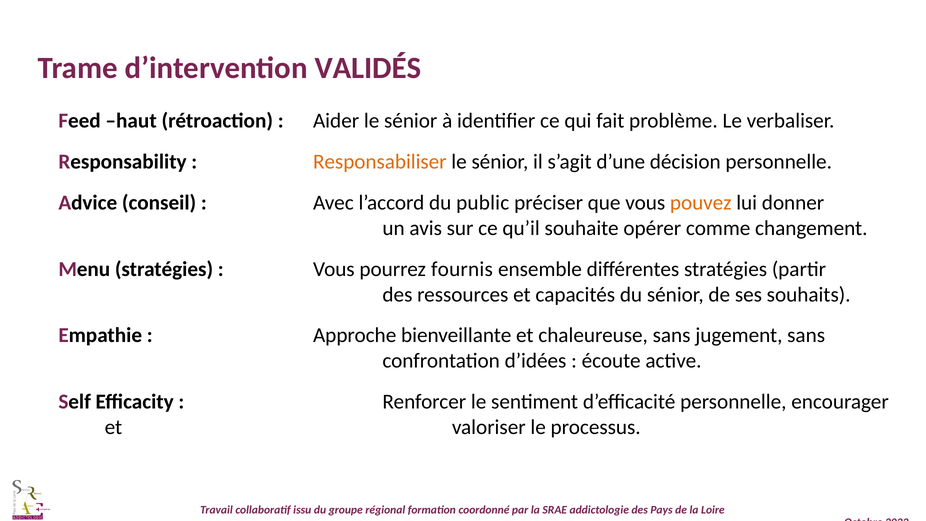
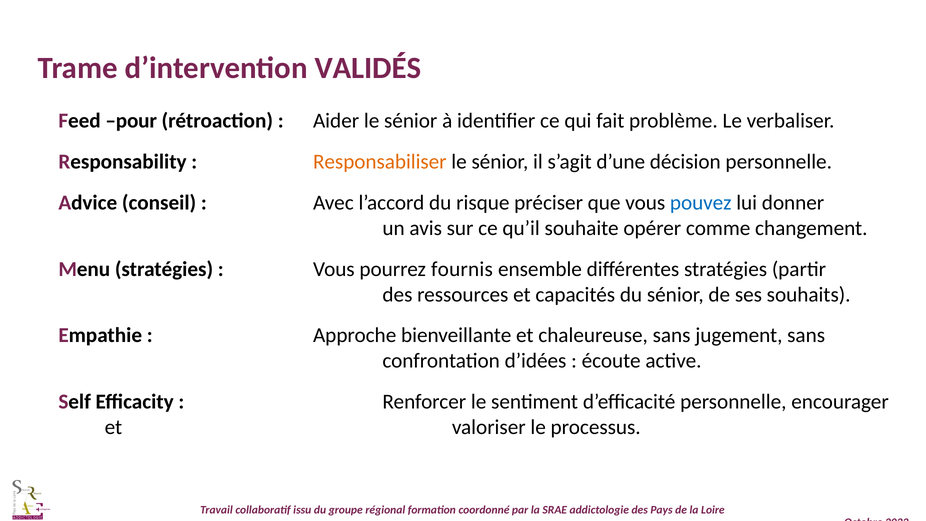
haut: haut -> pour
public: public -> risque
pouvez colour: orange -> blue
